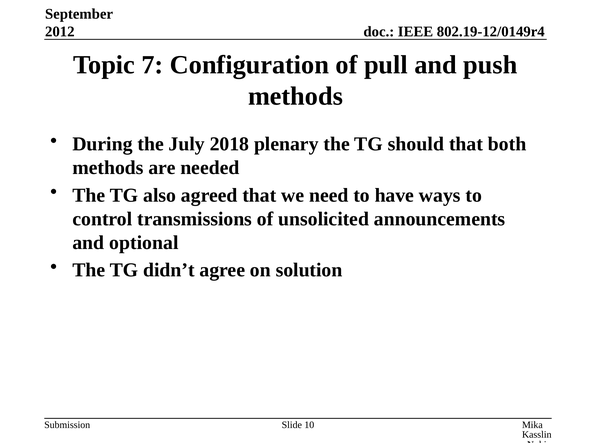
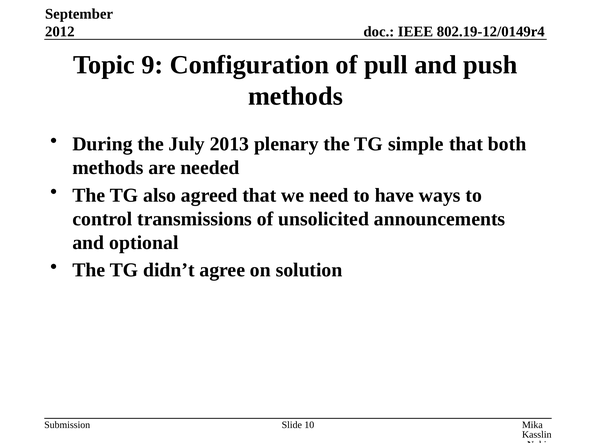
7: 7 -> 9
2018: 2018 -> 2013
should: should -> simple
